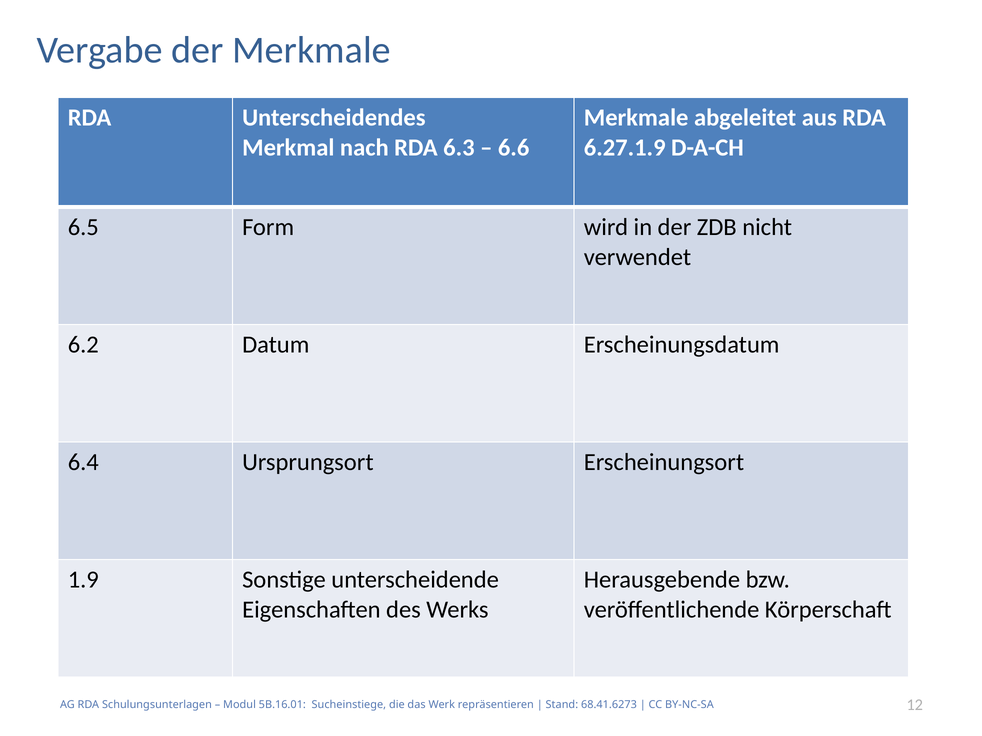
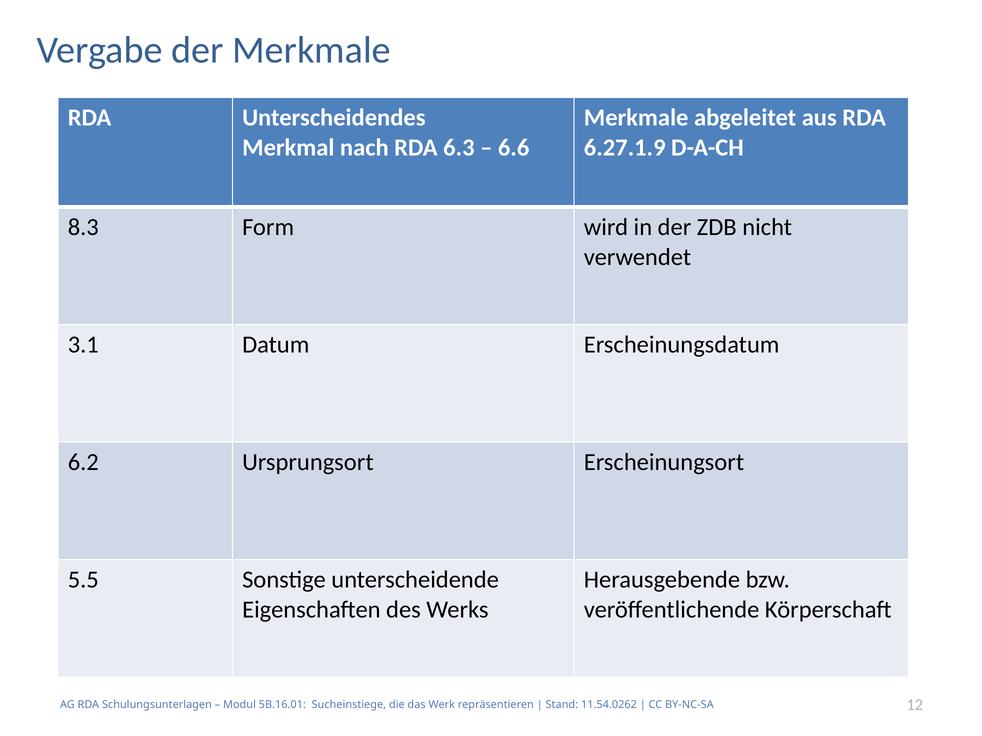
6.5: 6.5 -> 8.3
6.2: 6.2 -> 3.1
6.4: 6.4 -> 6.2
1.9: 1.9 -> 5.5
68.41.6273: 68.41.6273 -> 11.54.0262
